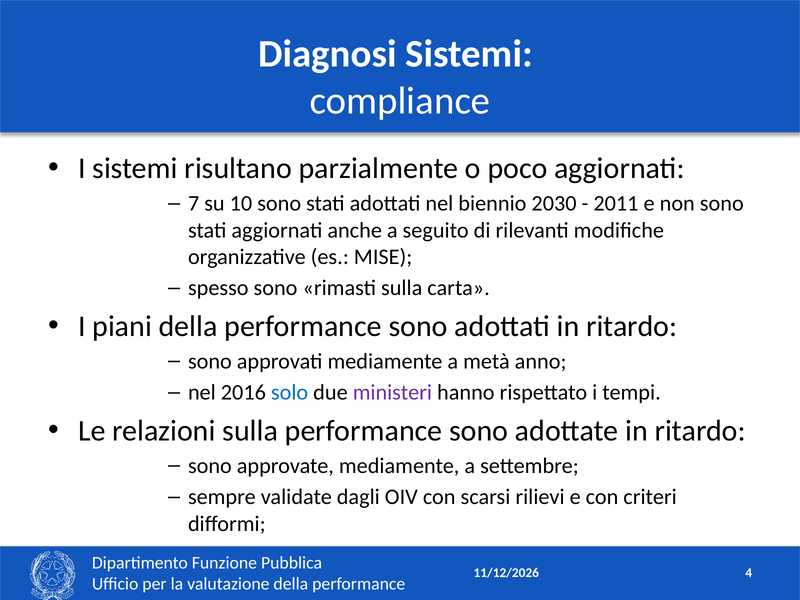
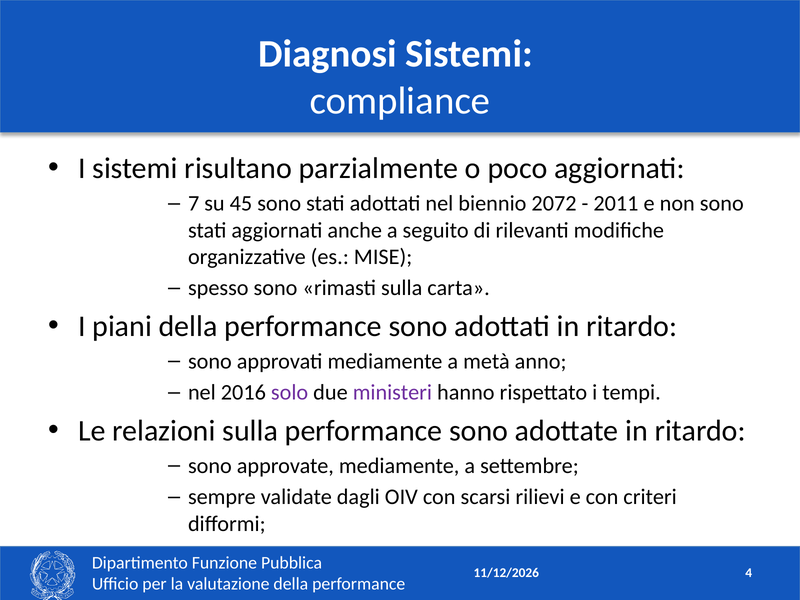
10: 10 -> 45
2030: 2030 -> 2072
solo colour: blue -> purple
